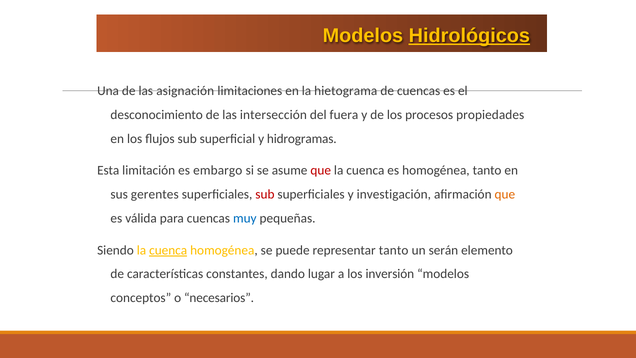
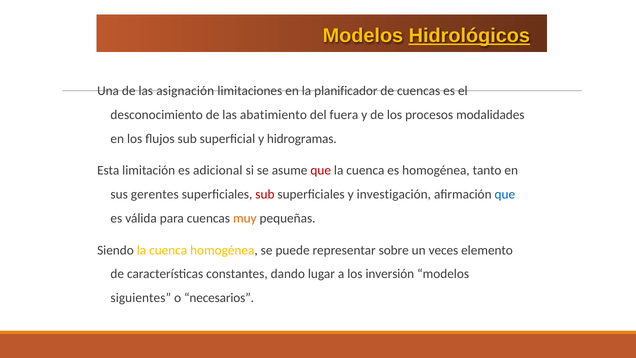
hietograma: hietograma -> planificador
intersección: intersección -> abatimiento
propiedades: propiedades -> modalidades
embargo: embargo -> adicional
que at (505, 194) colour: orange -> blue
muy colour: blue -> orange
cuenca at (168, 250) underline: present -> none
representar tanto: tanto -> sobre
serán: serán -> veces
conceptos: conceptos -> siguientes
